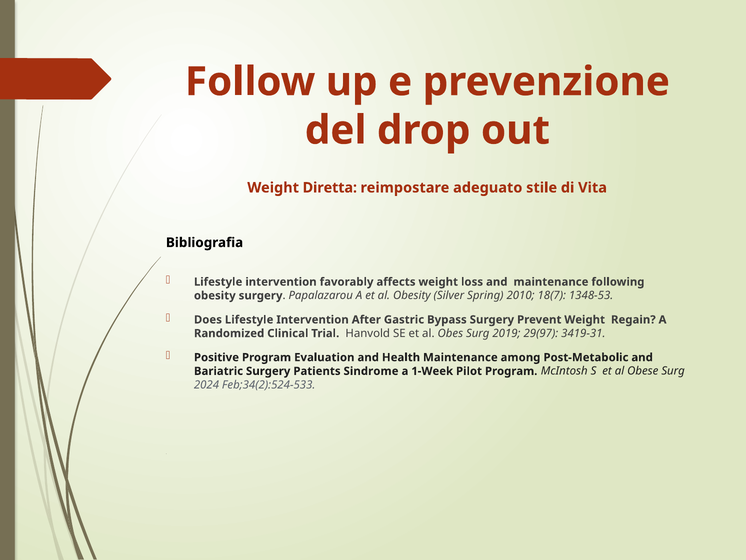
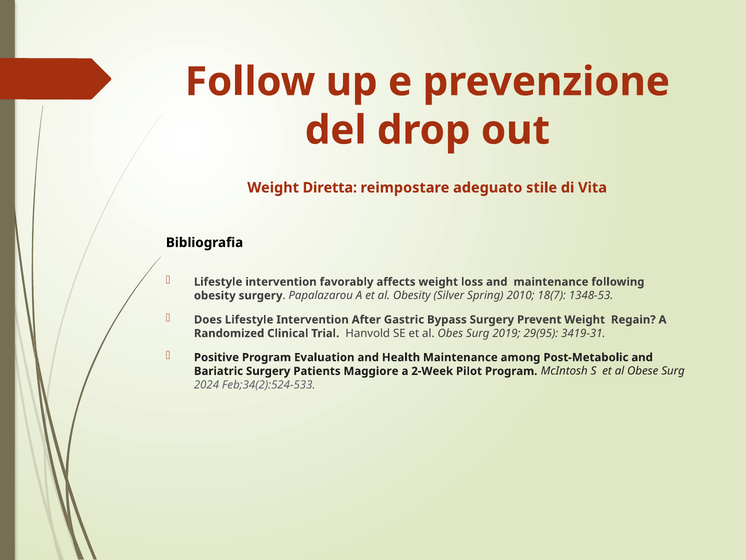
29(97: 29(97 -> 29(95
Sindrome: Sindrome -> Maggiore
1-Week: 1-Week -> 2-Week
